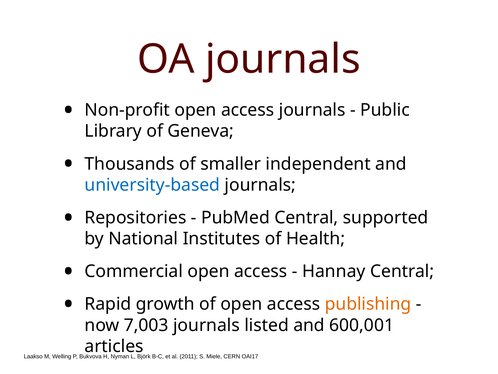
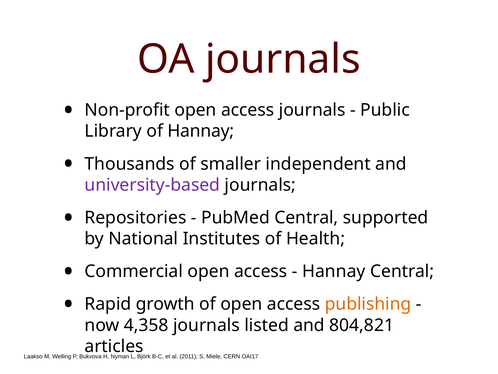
of Geneva: Geneva -> Hannay
university-based colour: blue -> purple
7,003: 7,003 -> 4,358
600,001: 600,001 -> 804,821
